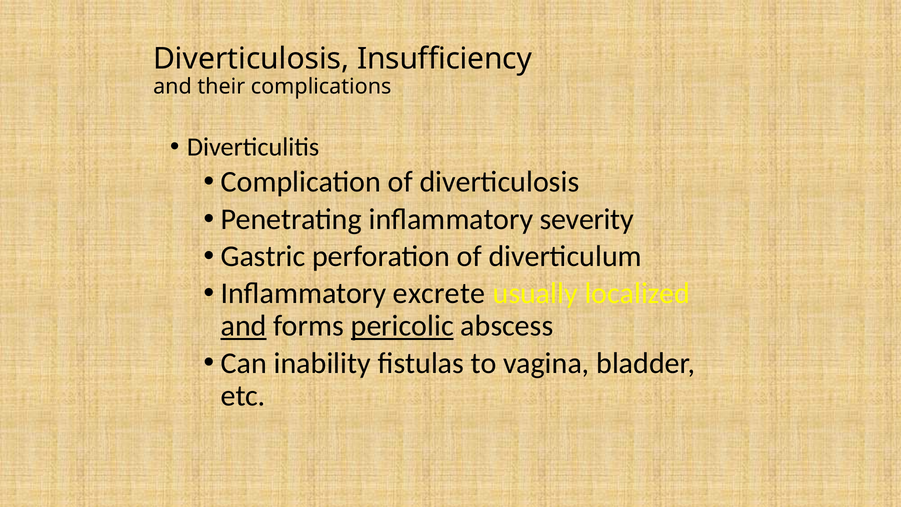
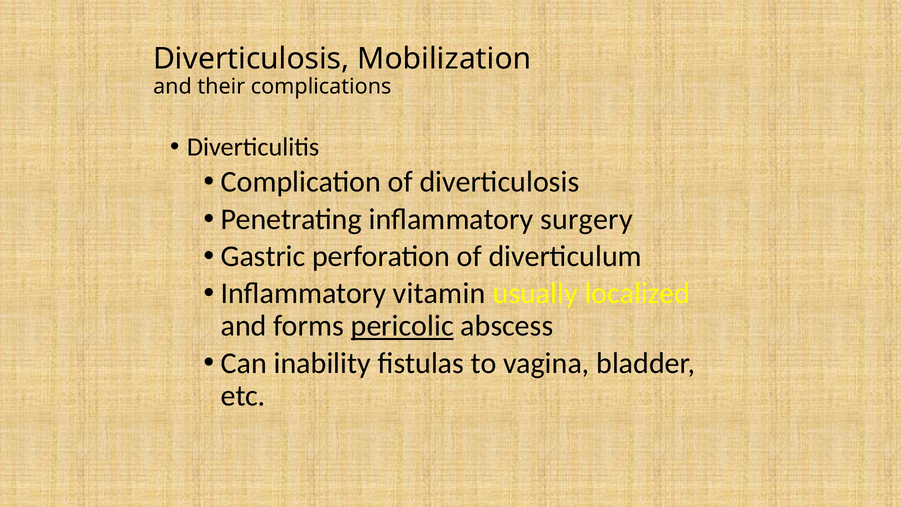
Insufficiency: Insufficiency -> Mobilization
severity: severity -> surgery
excrete: excrete -> vitamin
and at (244, 326) underline: present -> none
